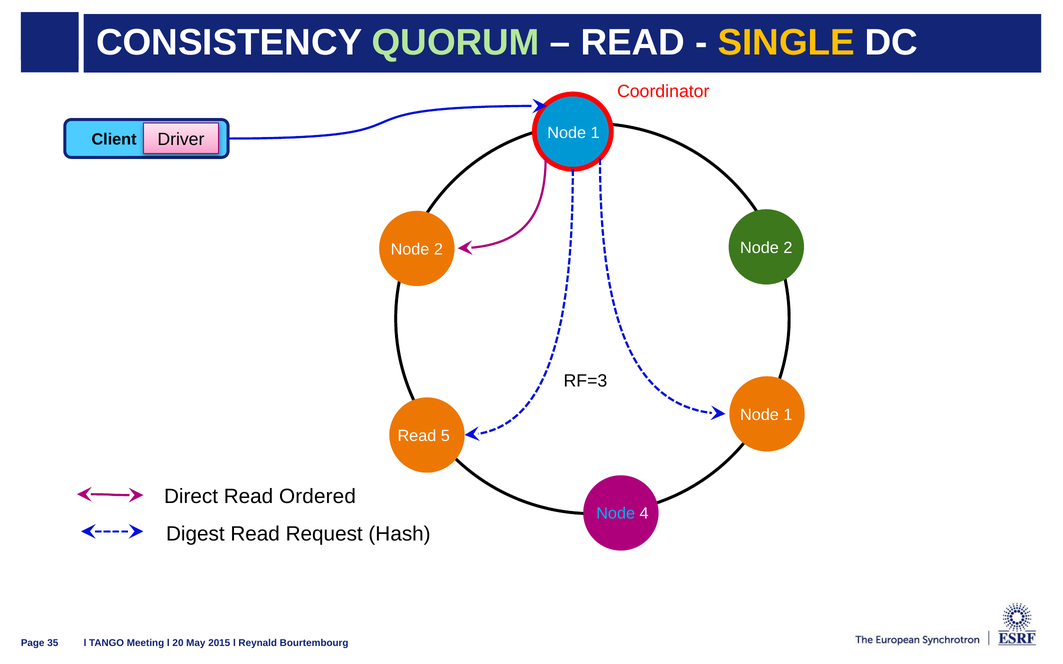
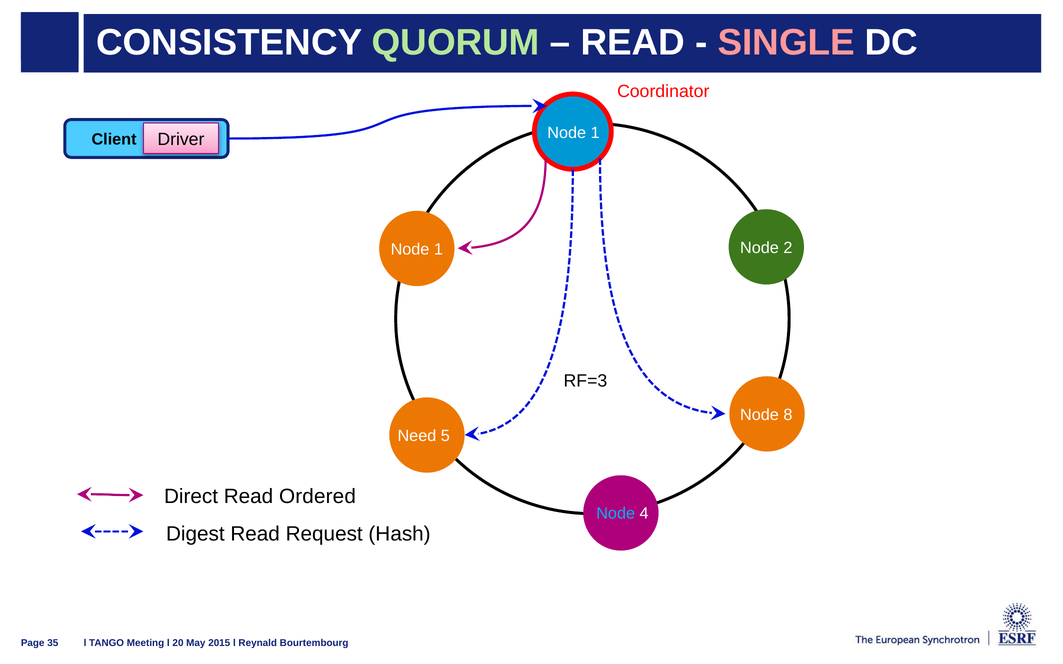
SINGLE colour: yellow -> pink
2 at (438, 250): 2 -> 1
1 at (788, 415): 1 -> 8
Read at (417, 436): Read -> Need
